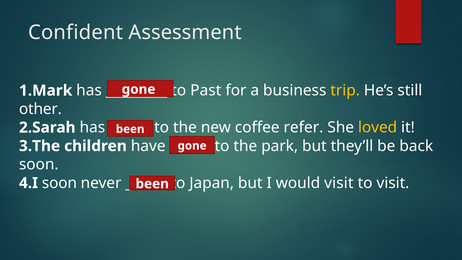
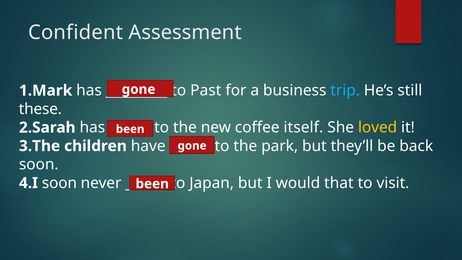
trip colour: yellow -> light blue
other: other -> these
refer: refer -> itself
would visit: visit -> that
